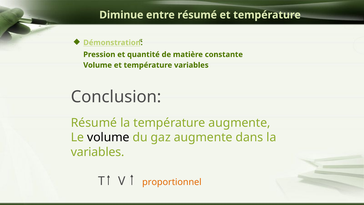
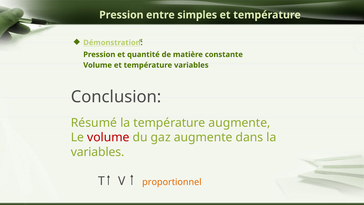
Diminue at (121, 15): Diminue -> Pression
entre résumé: résumé -> simples
volume at (108, 137) colour: black -> red
